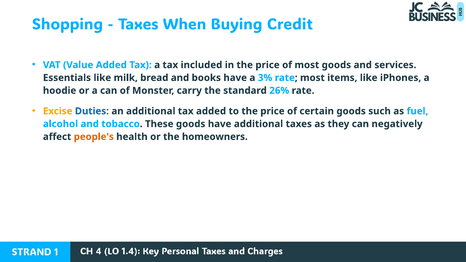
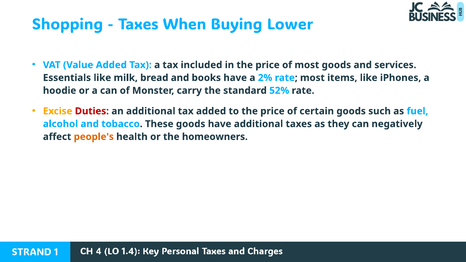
Credit: Credit -> Lower
3%: 3% -> 2%
26%: 26% -> 52%
Duties colour: blue -> red
